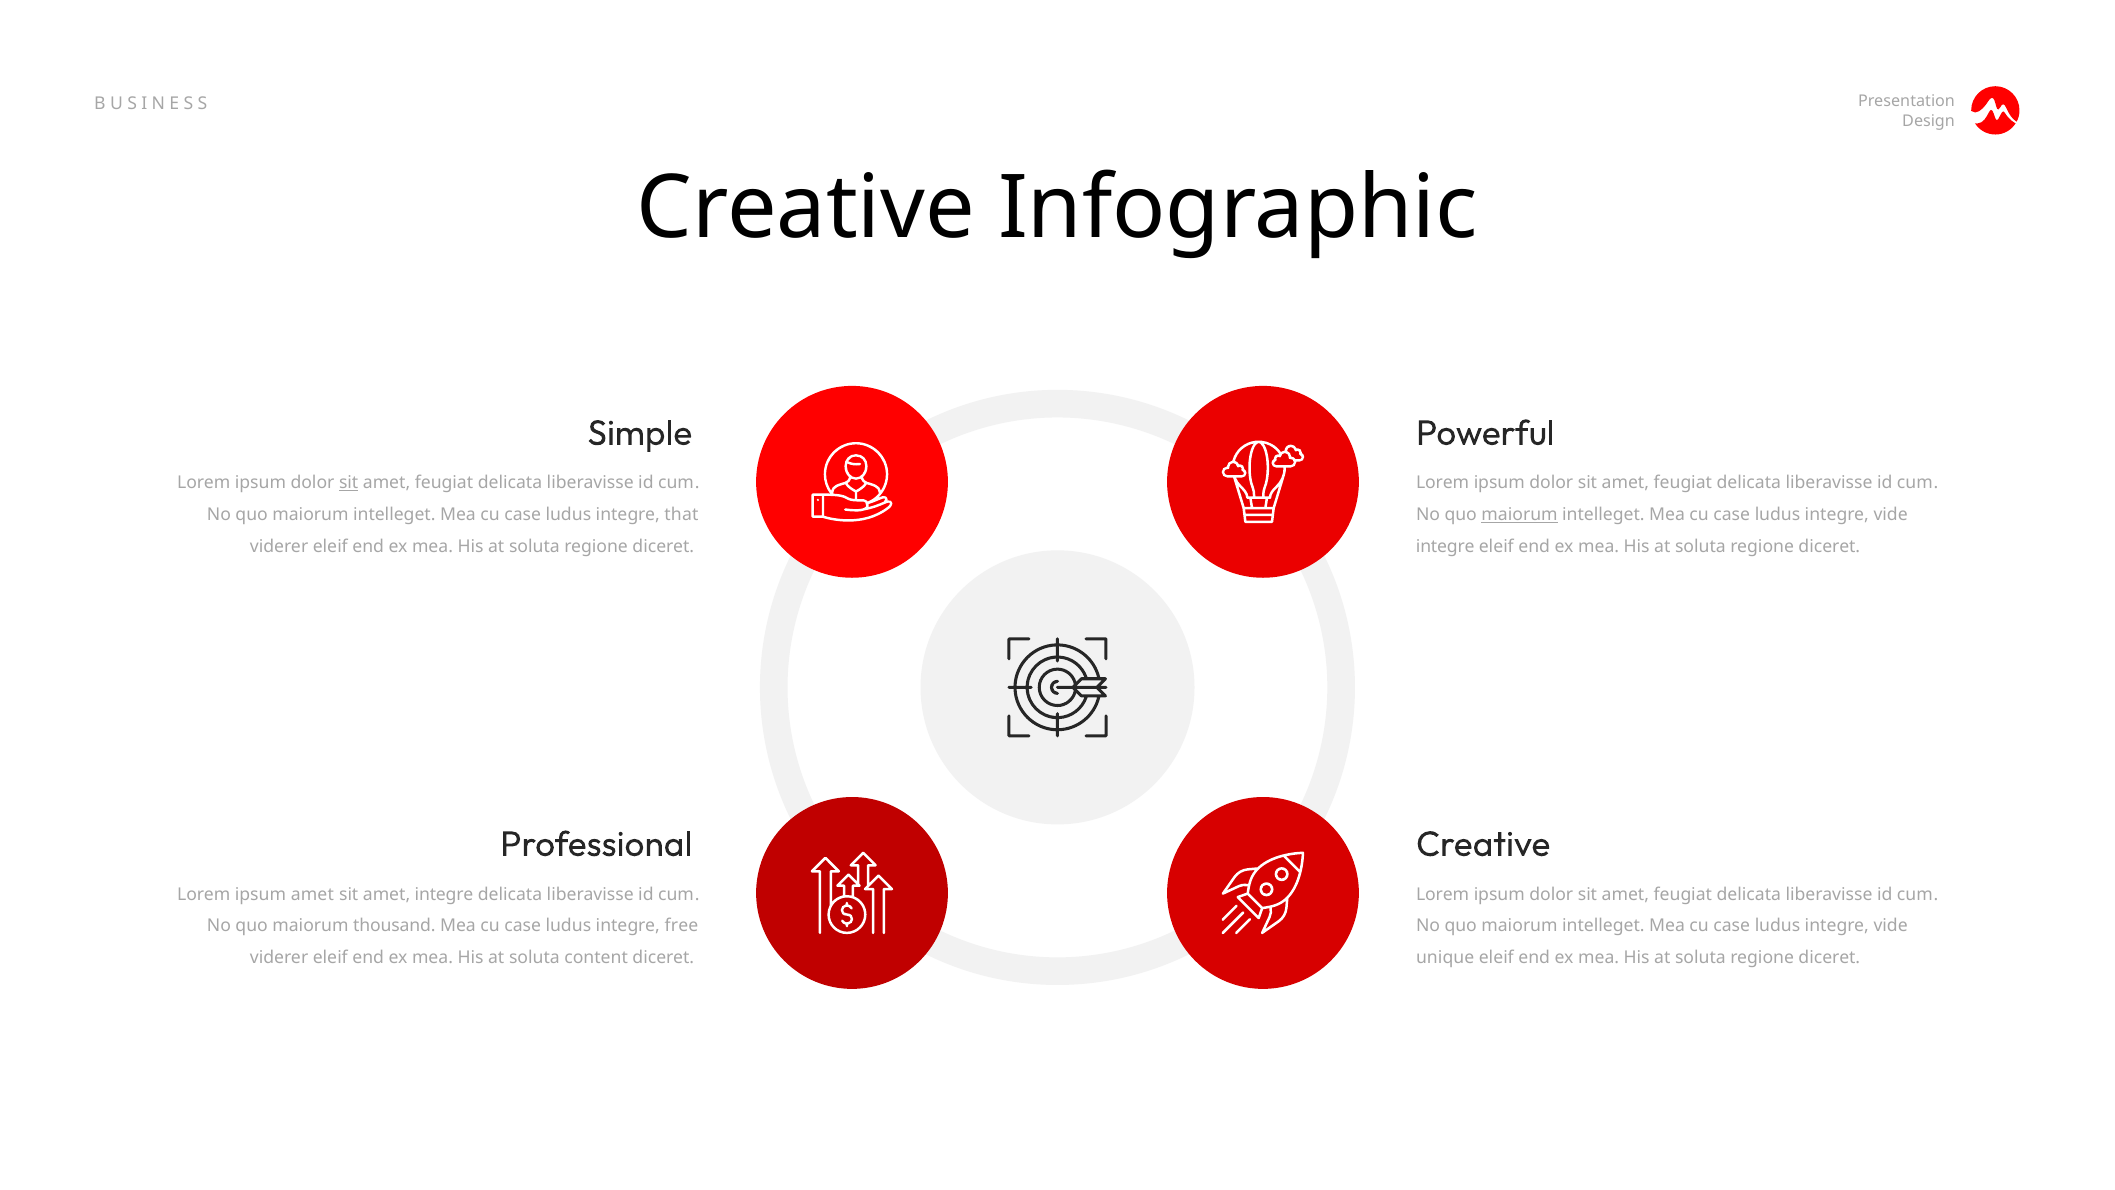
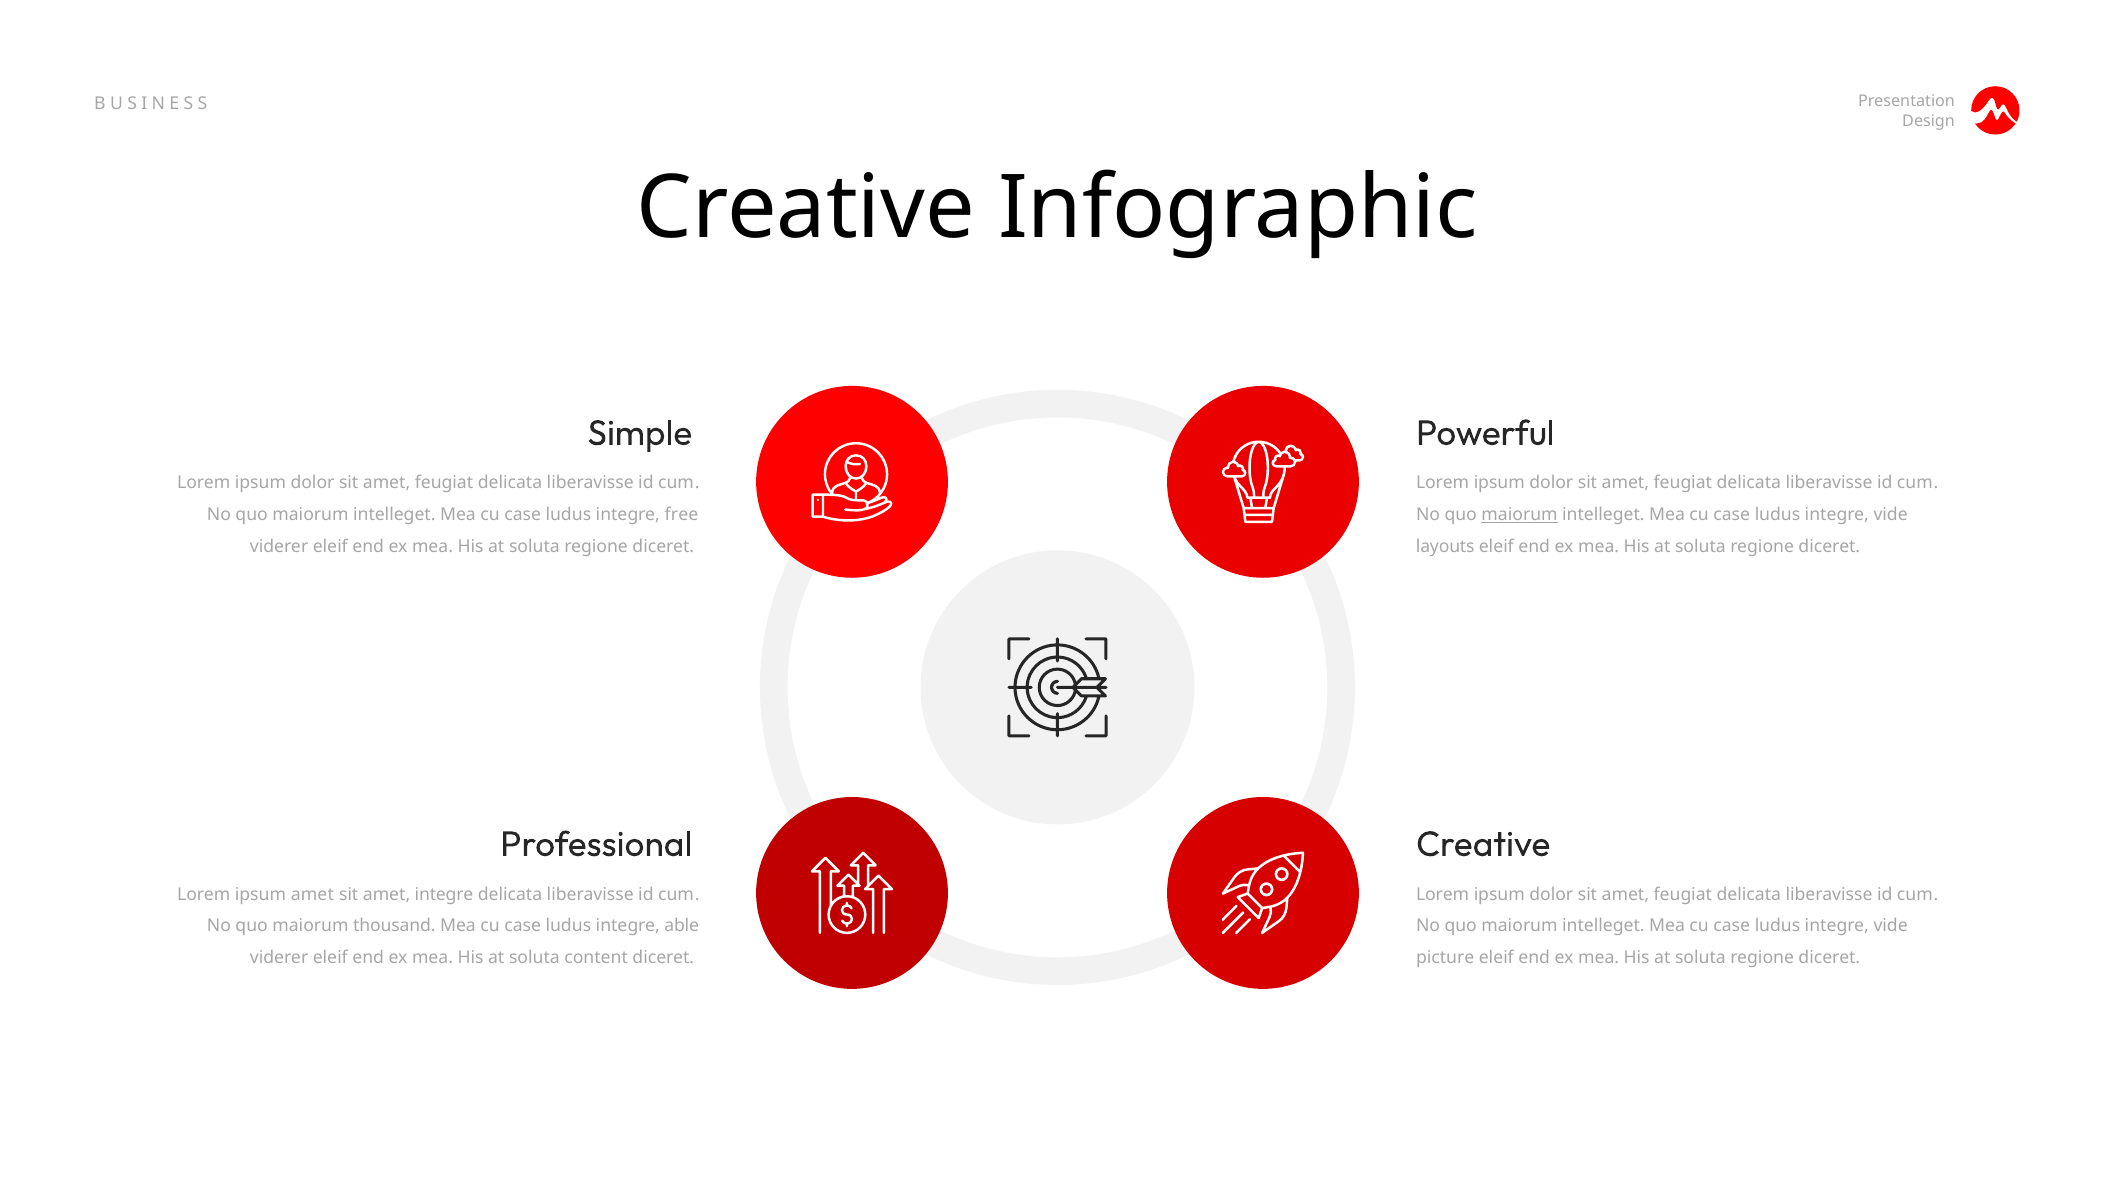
sit at (349, 483) underline: present -> none
that: that -> free
integre at (1445, 546): integre -> layouts
free: free -> able
unique: unique -> picture
